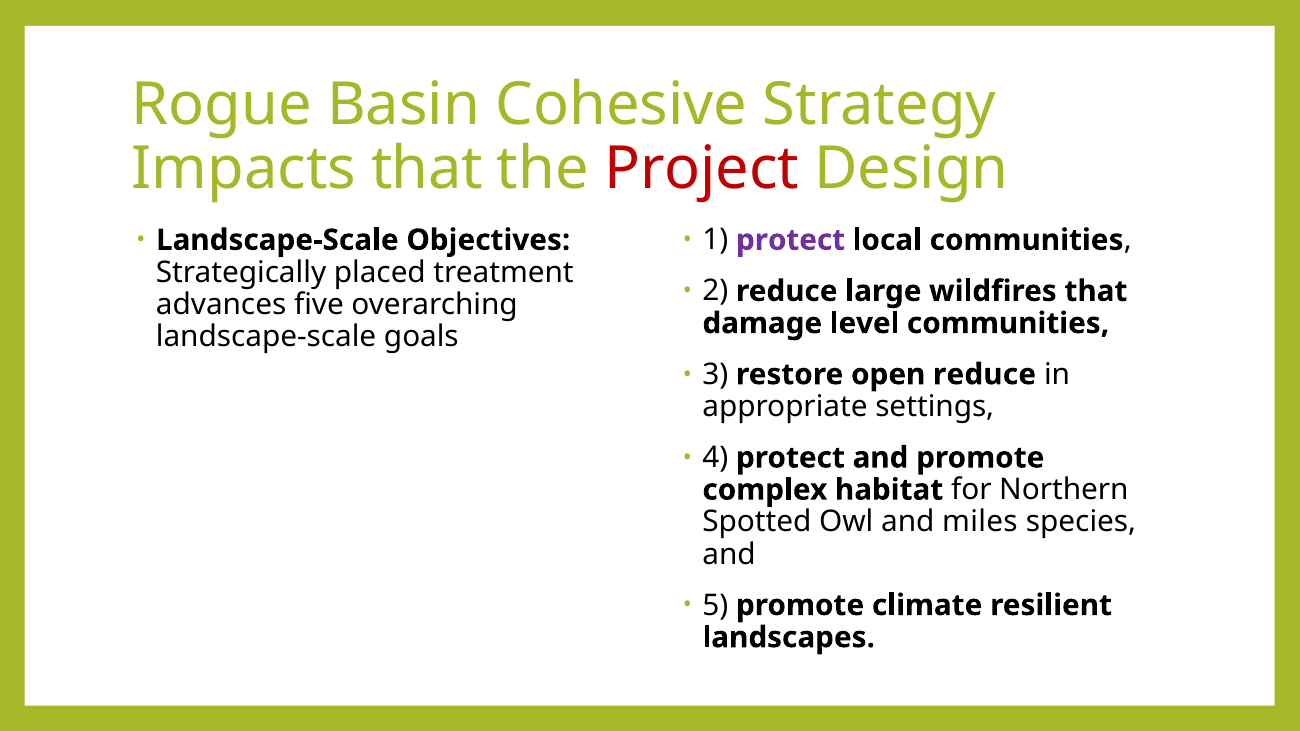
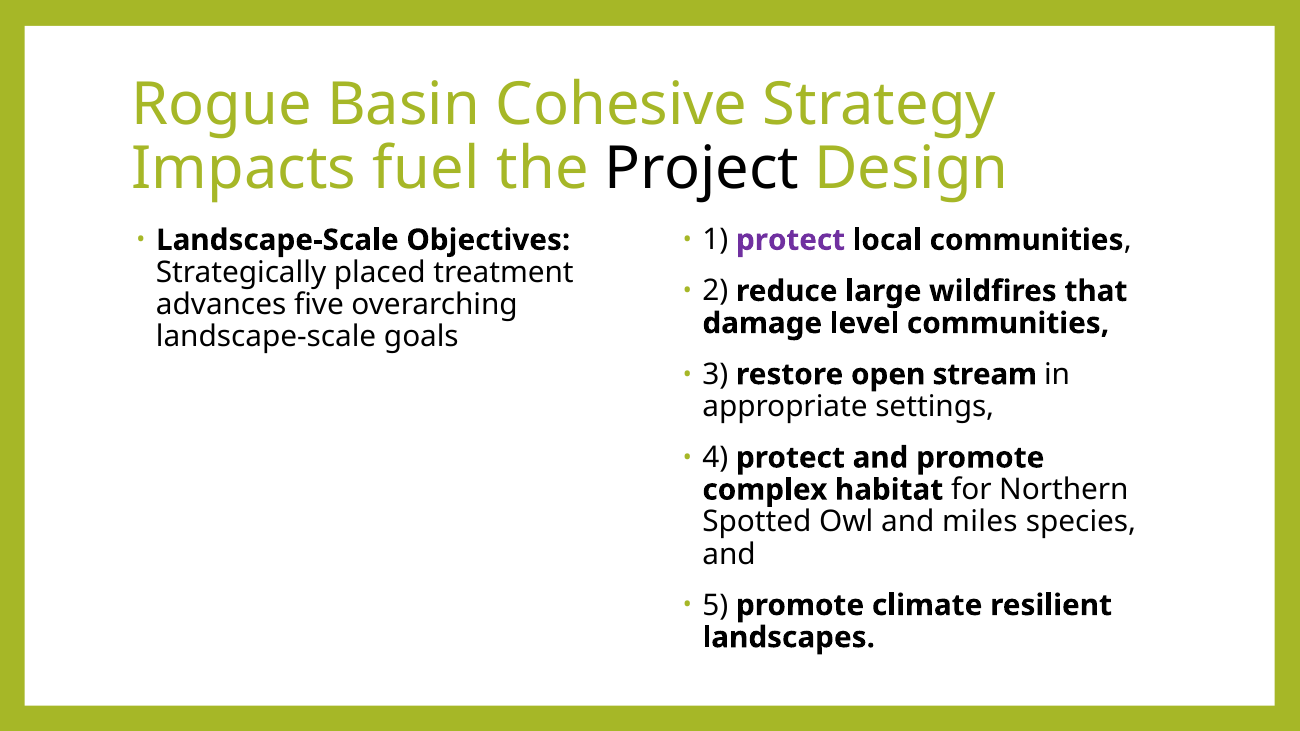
Impacts that: that -> fuel
Project colour: red -> black
open reduce: reduce -> stream
